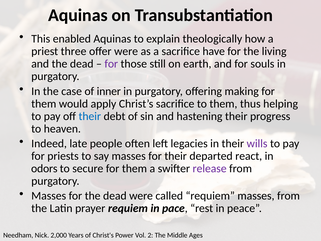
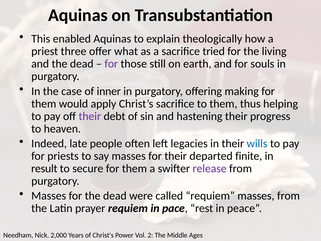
offer were: were -> what
have: have -> tried
their at (90, 116) colour: blue -> purple
wills colour: purple -> blue
react: react -> finite
odors: odors -> result
